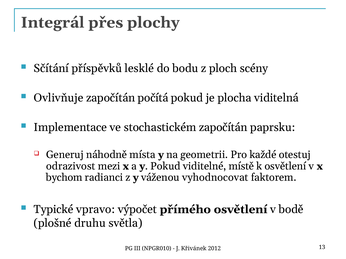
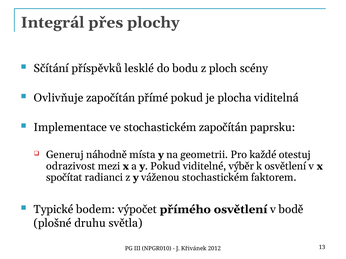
počítá: počítá -> přímé
místě: místě -> výběr
bychom: bychom -> spočítat
váženou vyhodnocovat: vyhodnocovat -> stochastickém
vpravo: vpravo -> bodem
